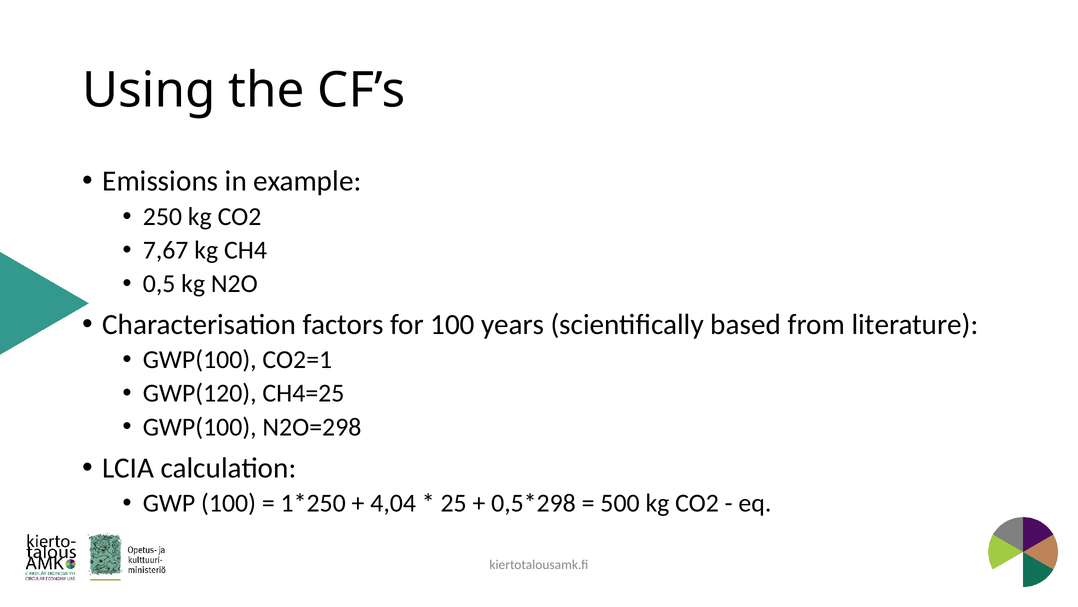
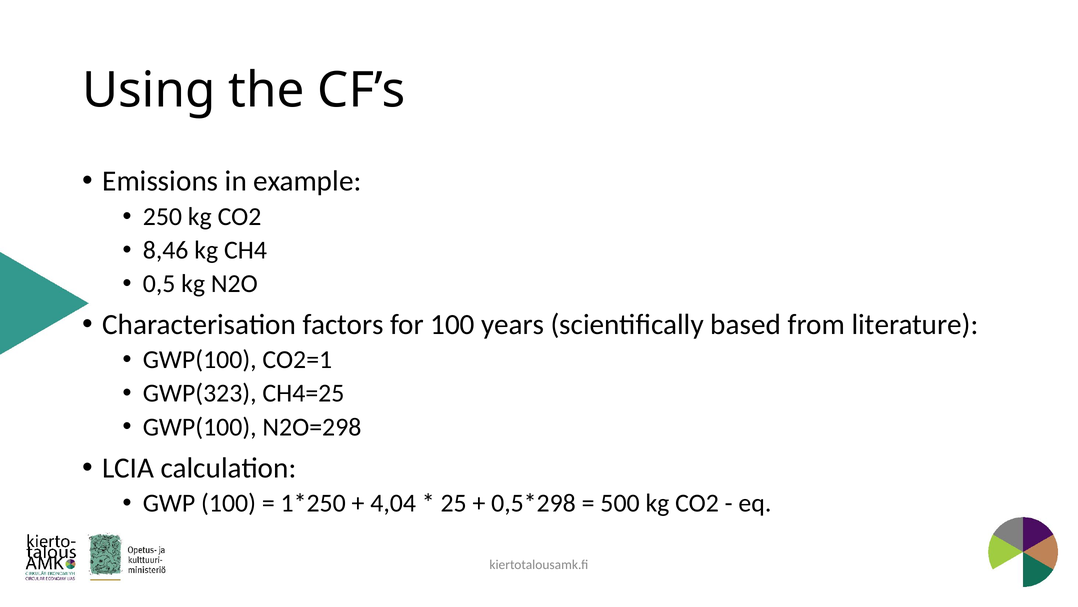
7,67: 7,67 -> 8,46
GWP(120: GWP(120 -> GWP(323
